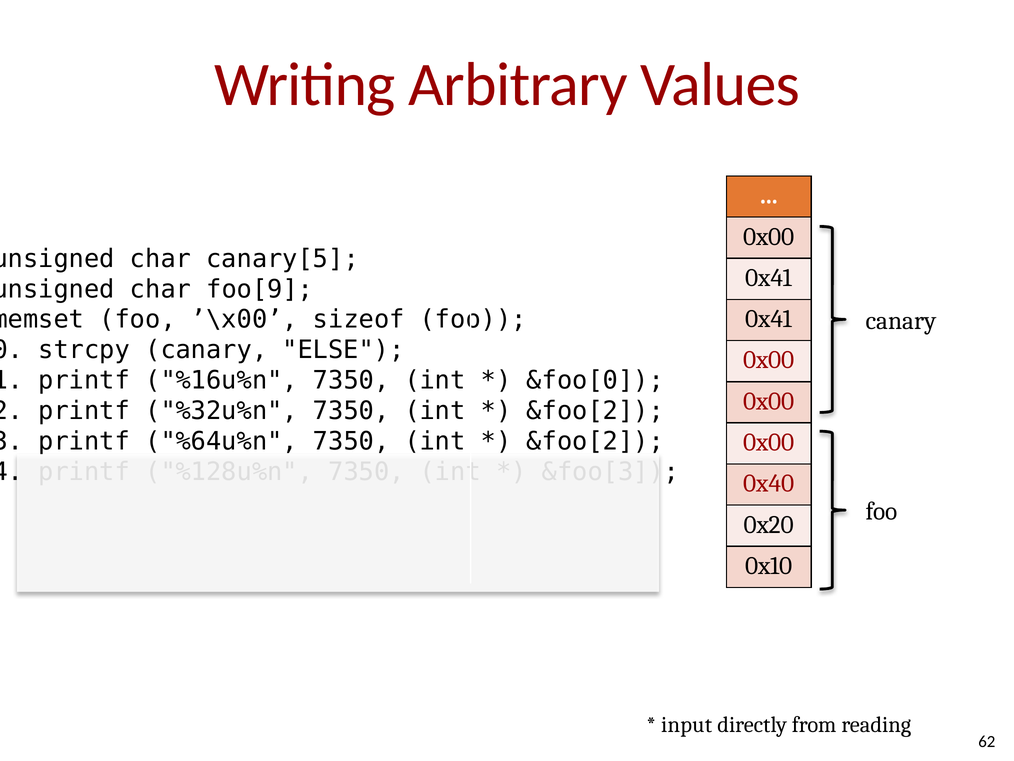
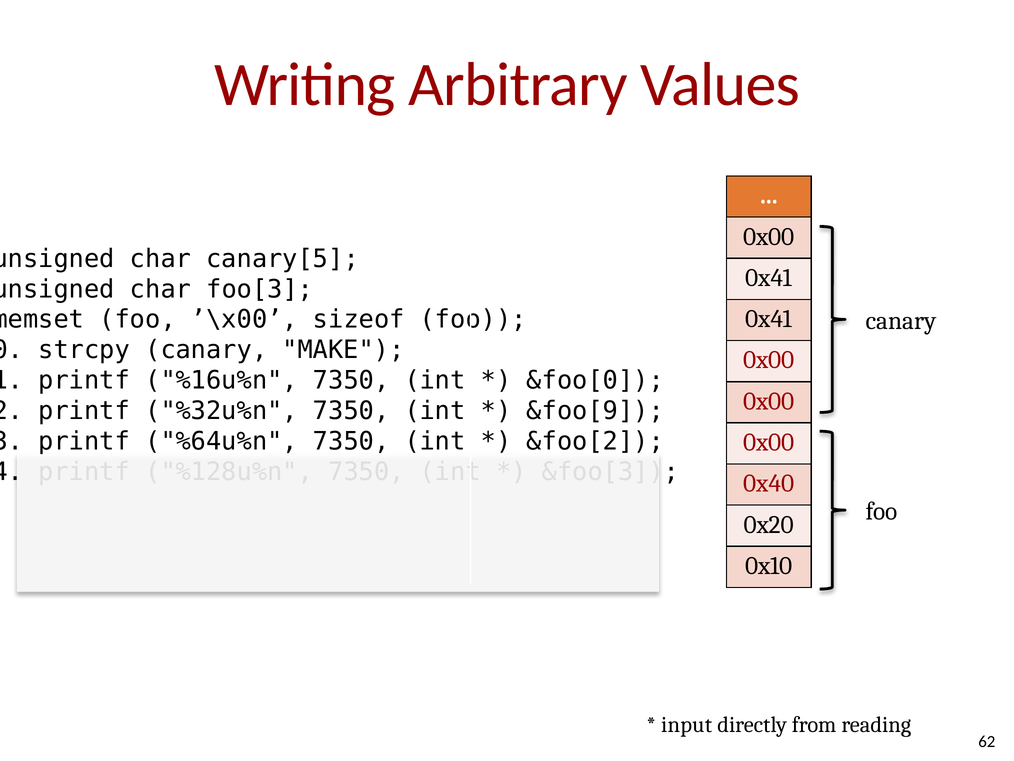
foo[9: foo[9 -> foo[3
ELSE: ELSE -> MAKE
&foo[2 at (595, 411): &foo[2 -> &foo[9
